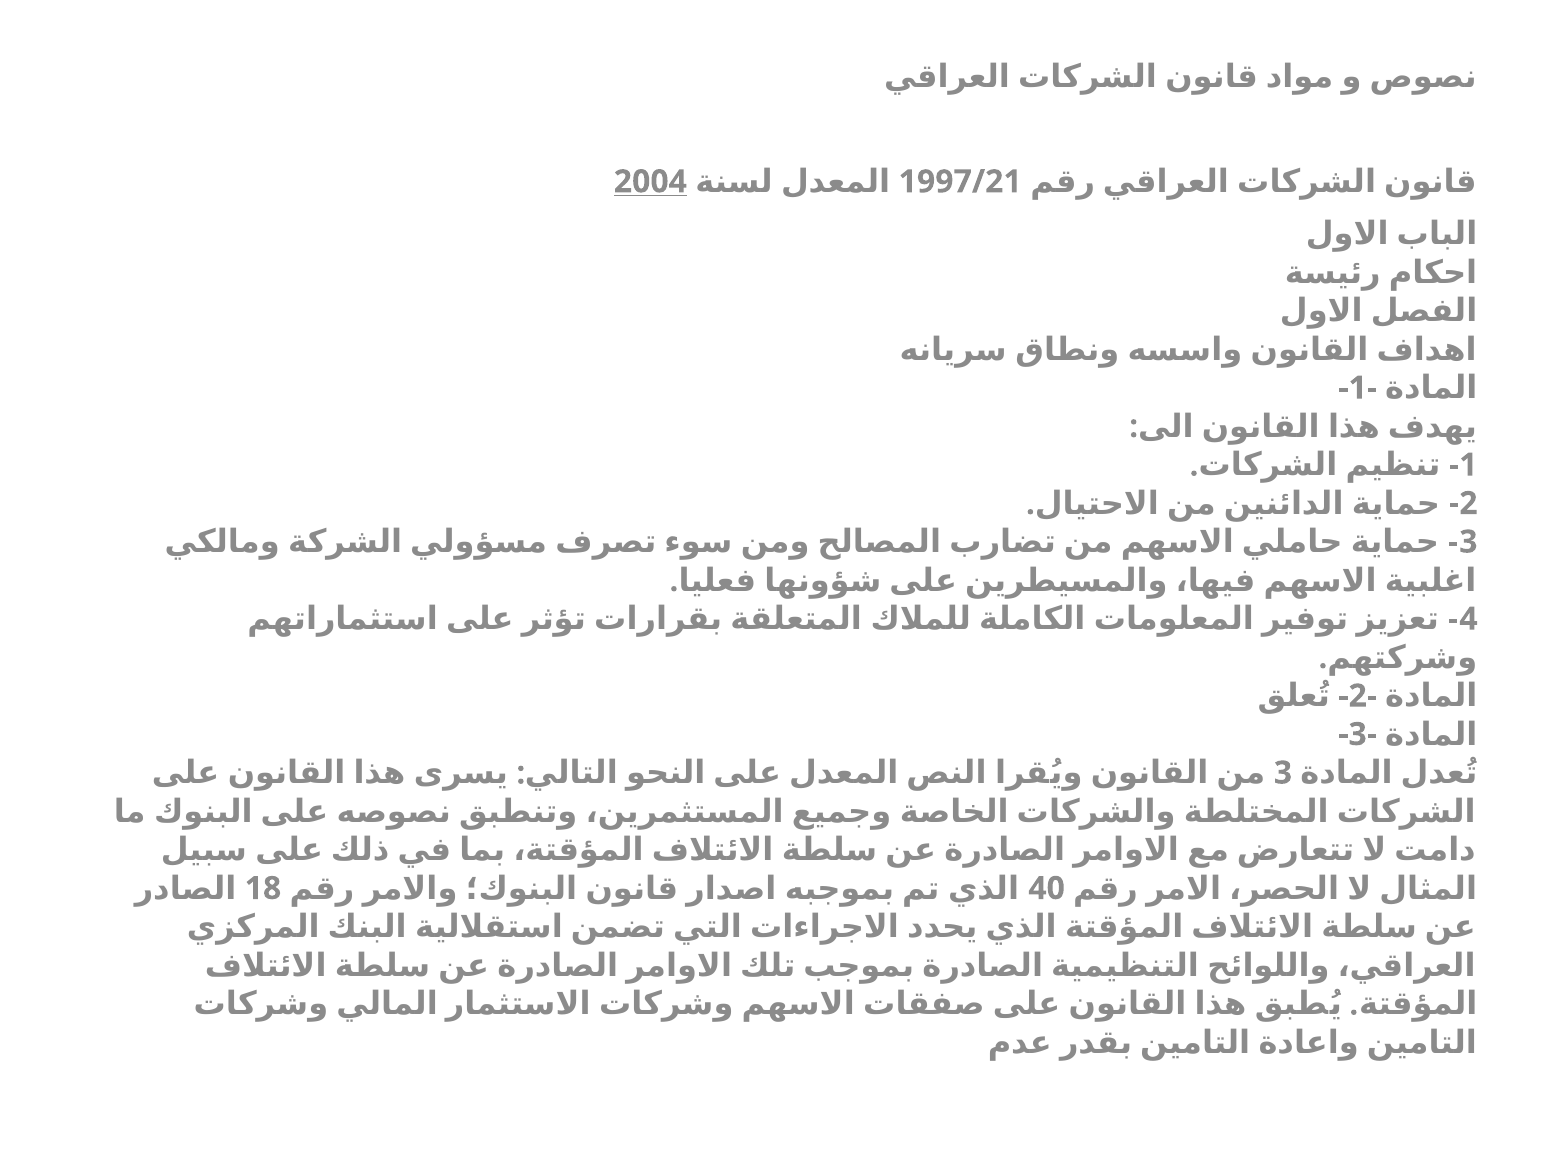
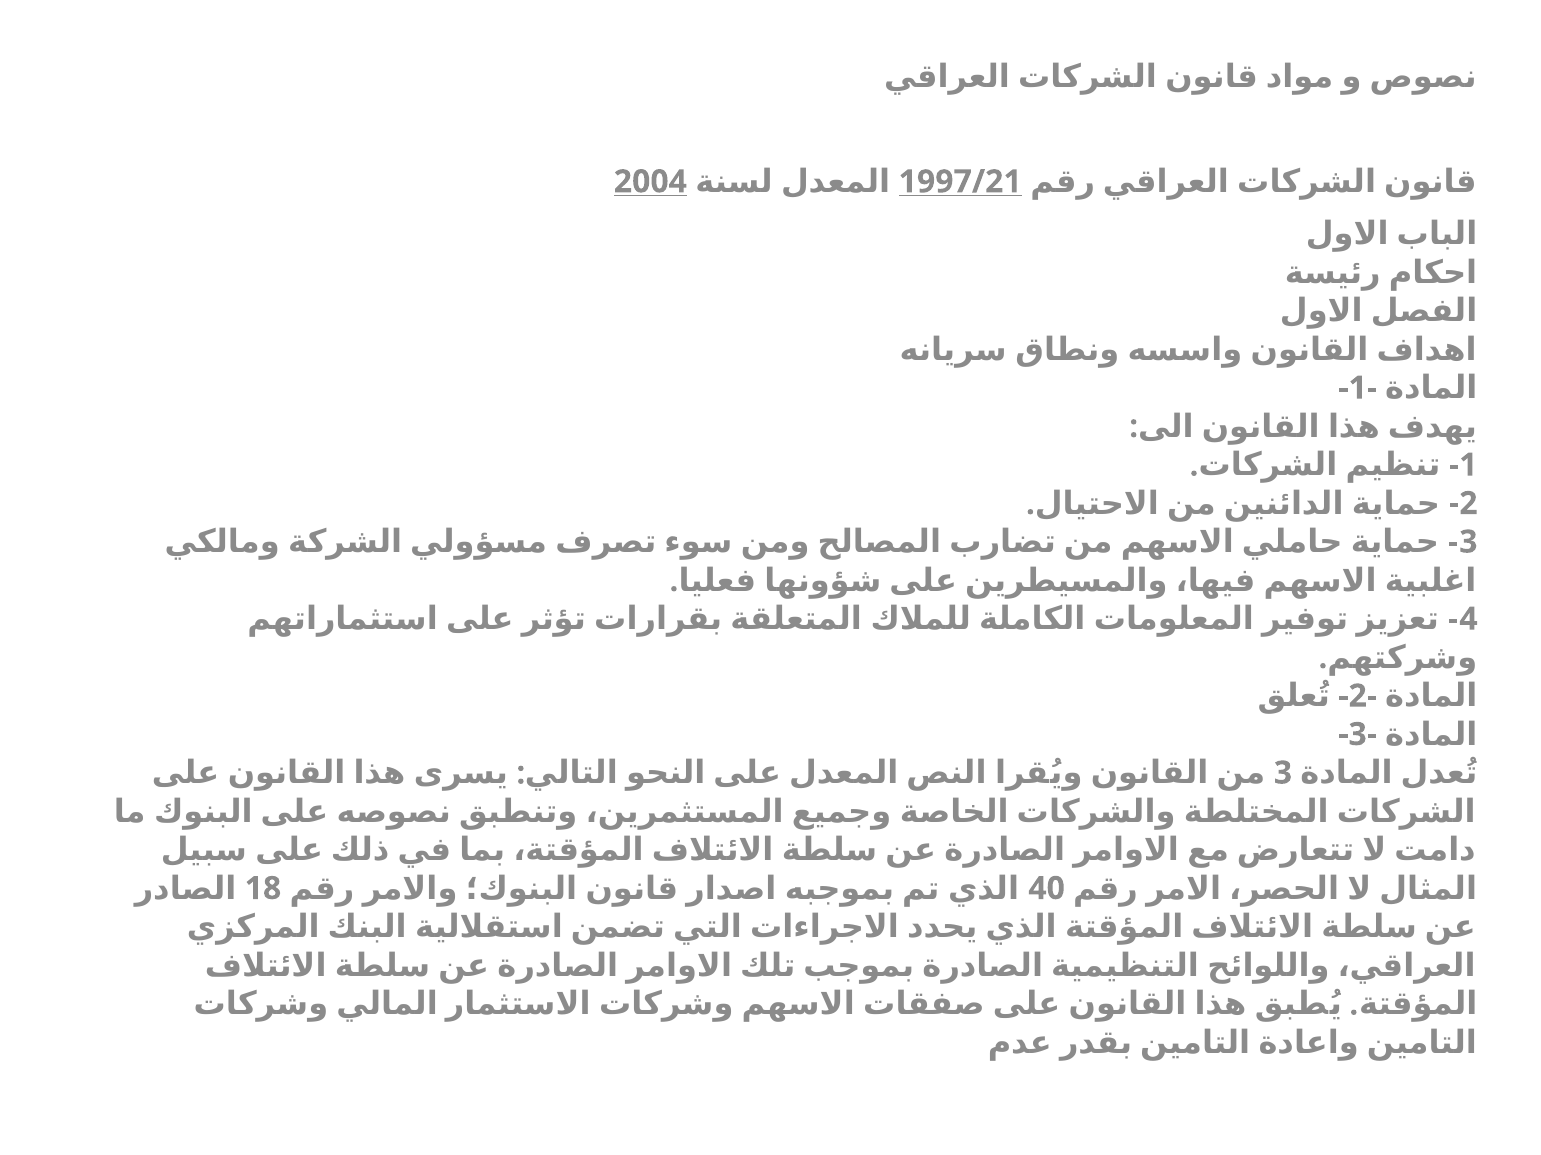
1997/21 underline: none -> present
